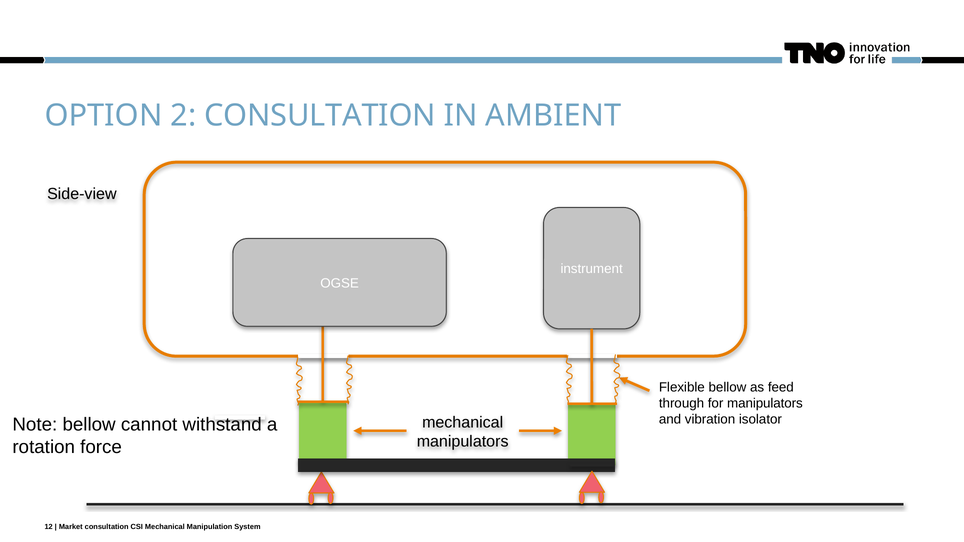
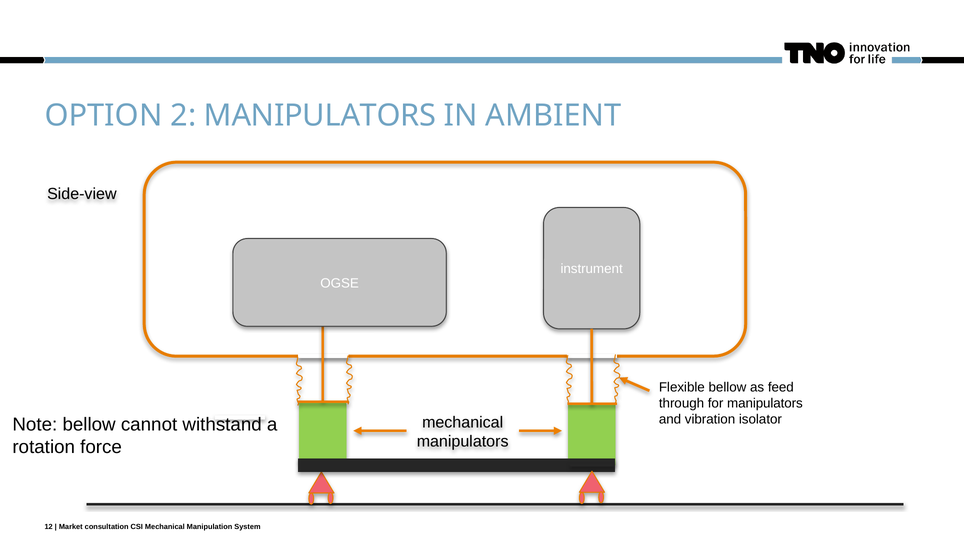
2 CONSULTATION: CONSULTATION -> MANIPULATORS
